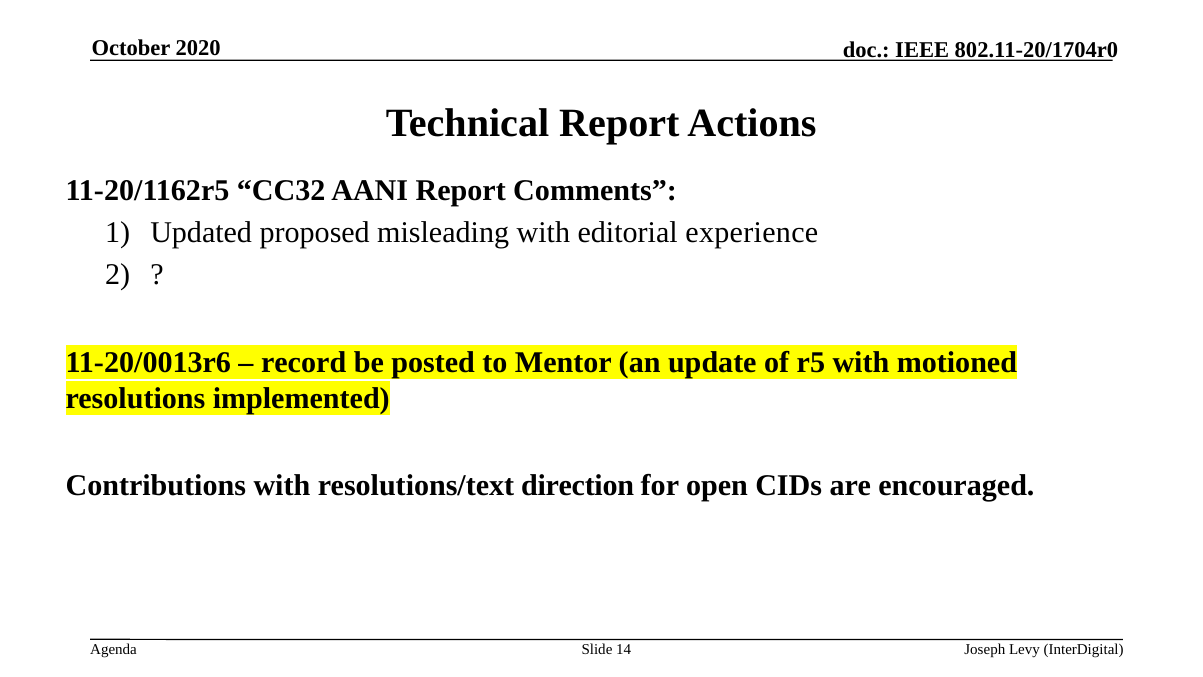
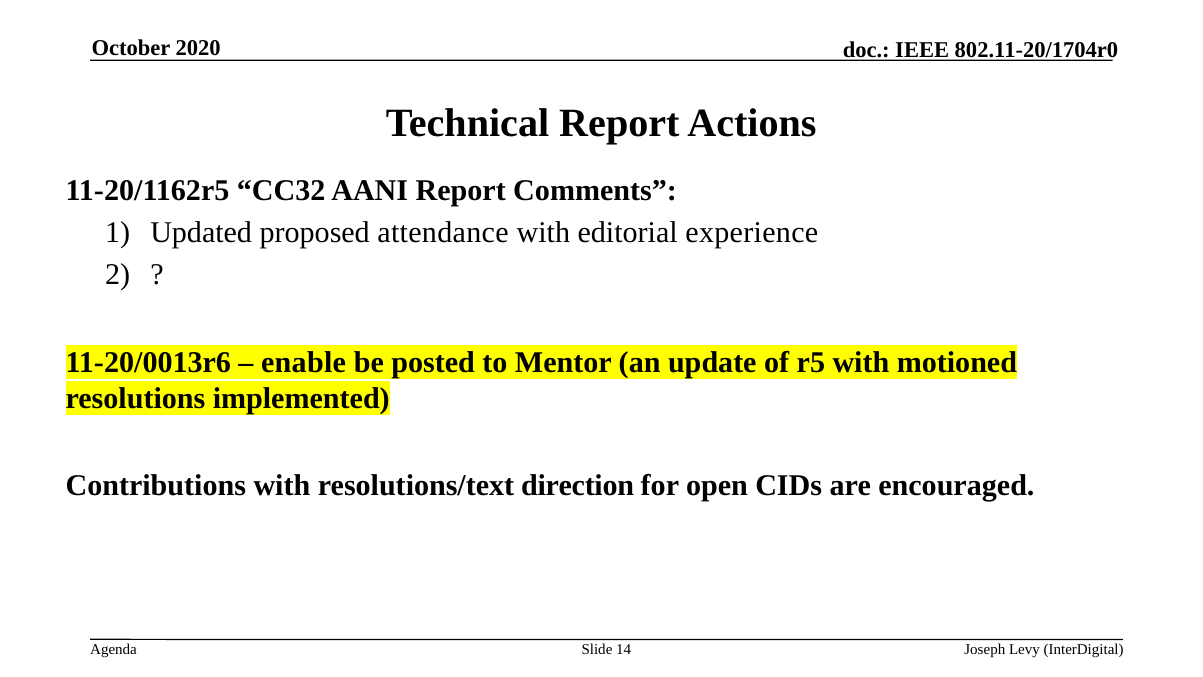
misleading: misleading -> attendance
record: record -> enable
